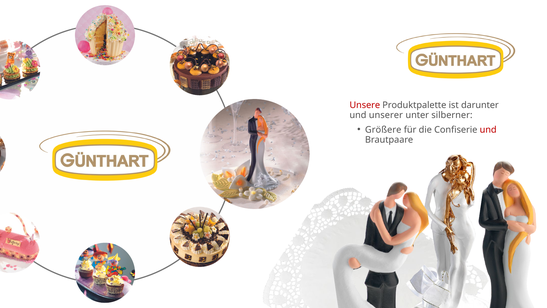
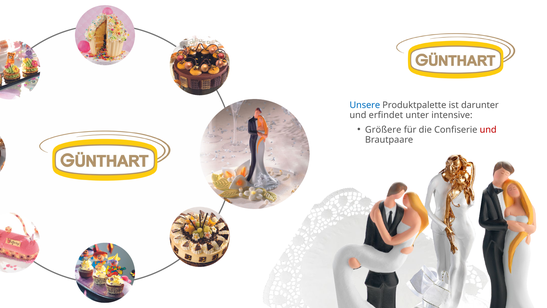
Unsere colour: red -> blue
unserer: unserer -> erfindet
silberner: silberner -> intensive
